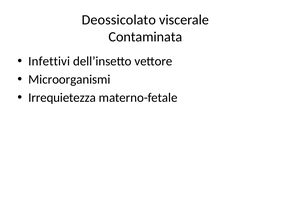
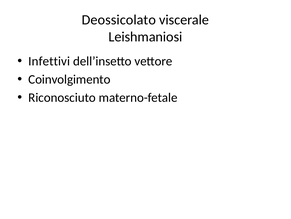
Contaminata: Contaminata -> Leishmaniosi
Microorganismi: Microorganismi -> Coinvolgimento
Irrequietezza: Irrequietezza -> Riconosciuto
